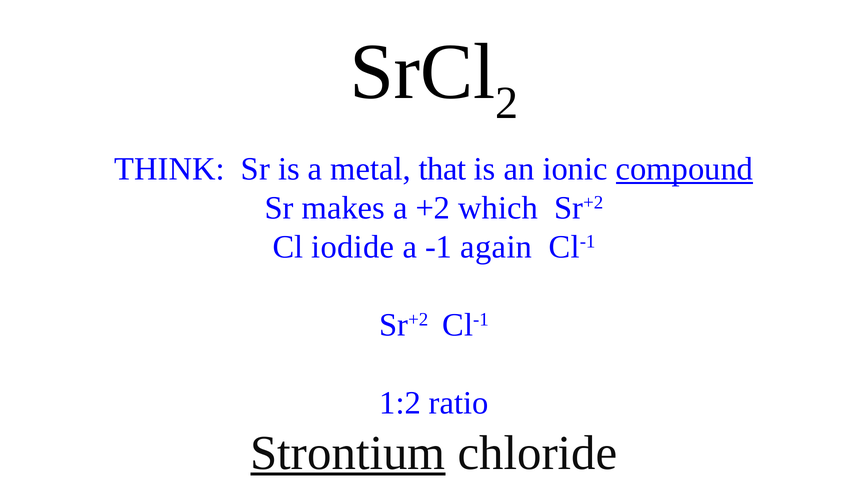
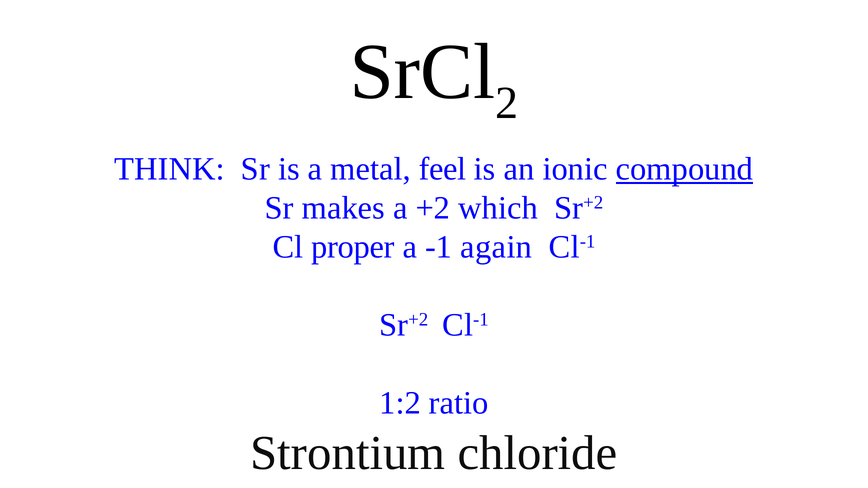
that: that -> feel
iodide: iodide -> proper
Strontium underline: present -> none
